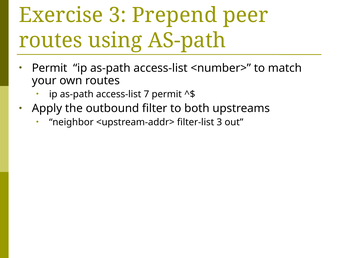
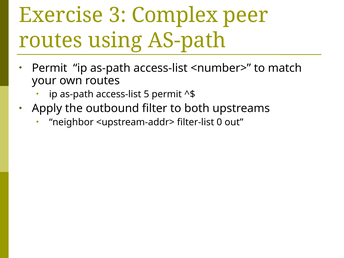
Prepend: Prepend -> Complex
7: 7 -> 5
filter-list 3: 3 -> 0
